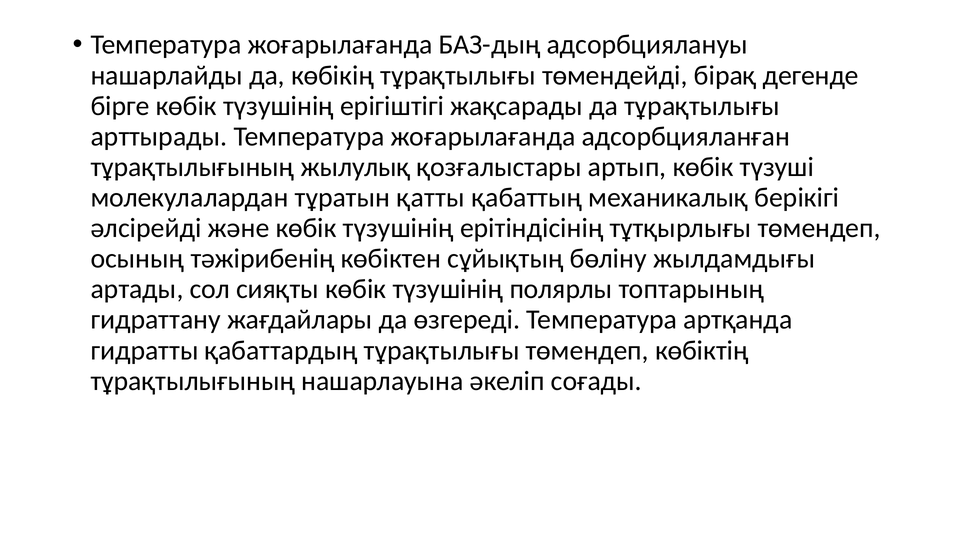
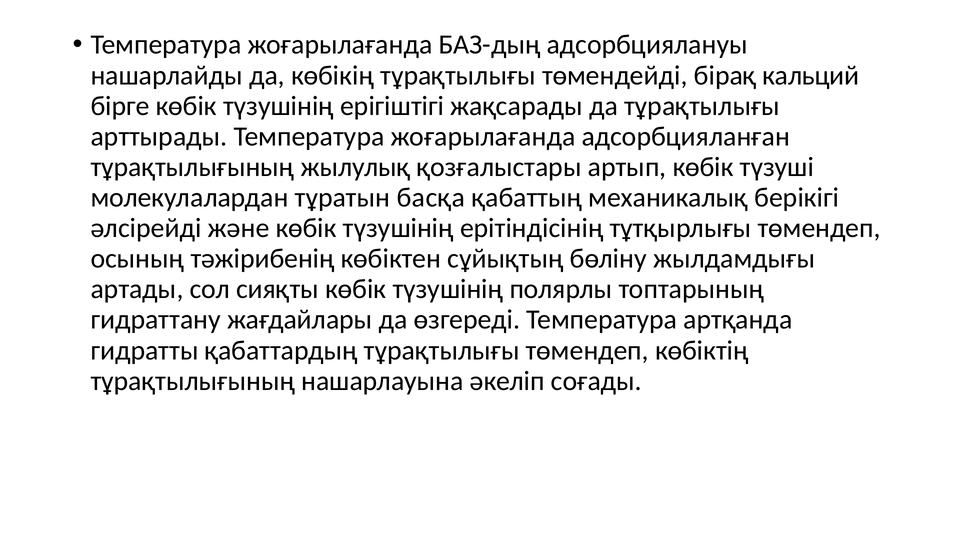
дегенде: дегенде -> кальций
қатты: қатты -> басқа
